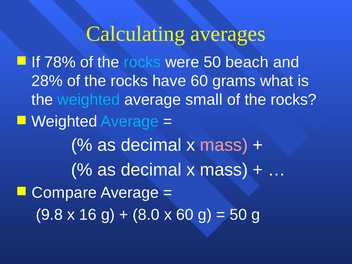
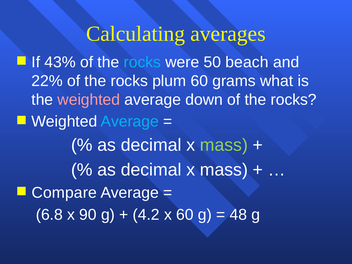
78%: 78% -> 43%
28%: 28% -> 22%
have: have -> plum
weighted at (89, 100) colour: light blue -> pink
small: small -> down
mass at (224, 145) colour: pink -> light green
9.8: 9.8 -> 6.8
16: 16 -> 90
8.0: 8.0 -> 4.2
50 at (238, 215): 50 -> 48
